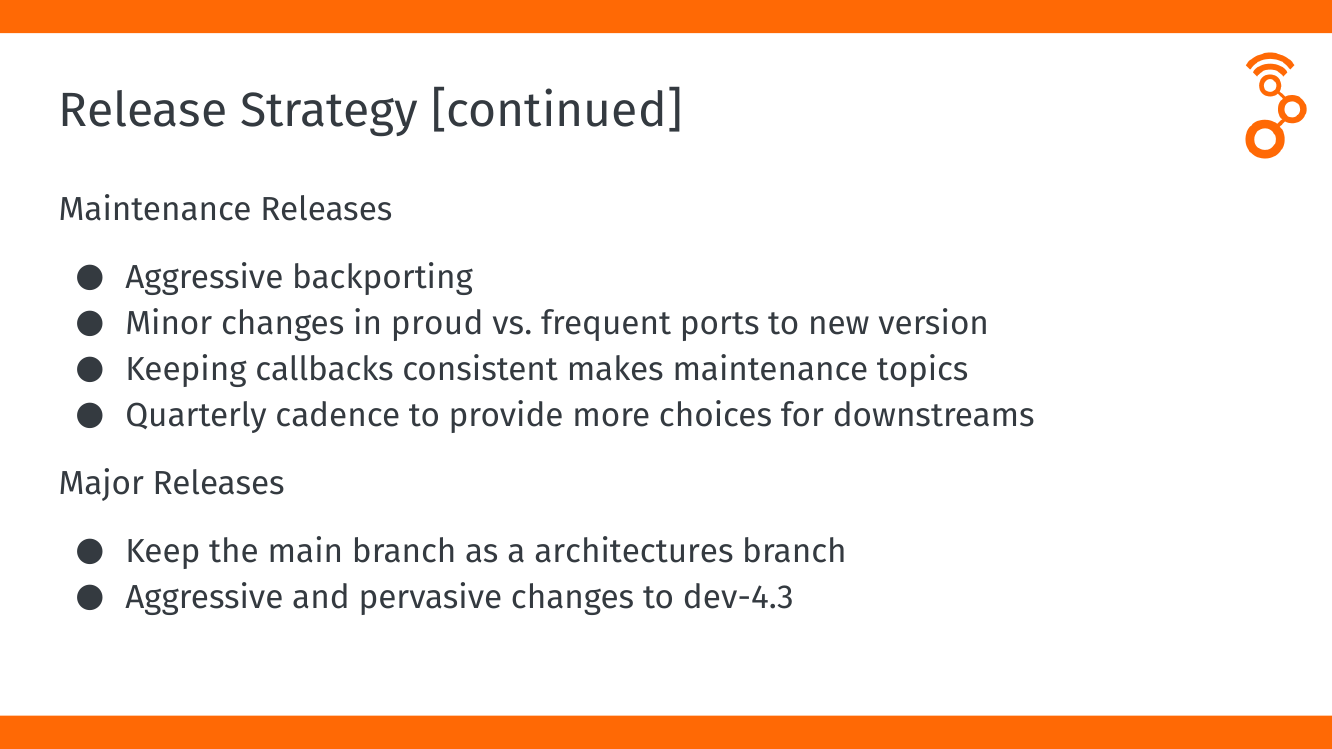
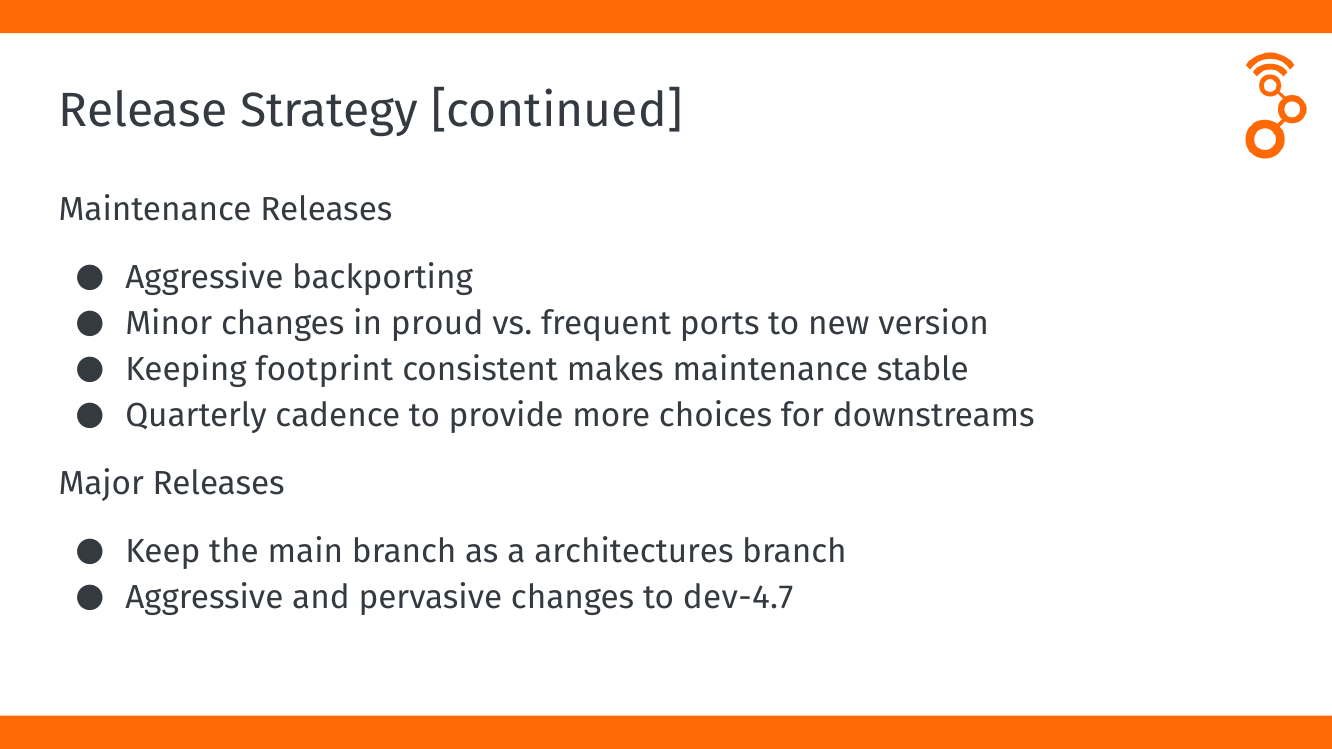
callbacks: callbacks -> footprint
topics: topics -> stable
dev-4.3: dev-4.3 -> dev-4.7
